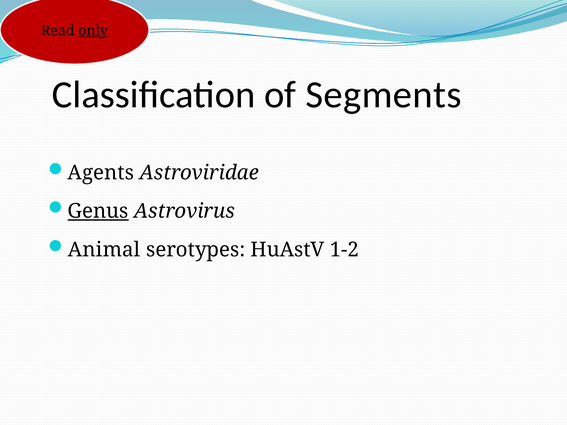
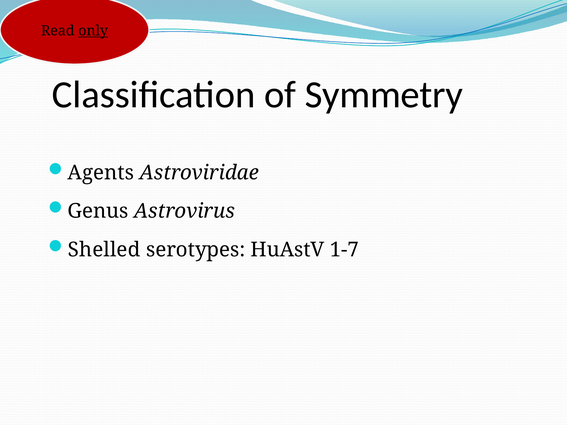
Segments: Segments -> Symmetry
Genus underline: present -> none
Animal: Animal -> Shelled
1-2: 1-2 -> 1-7
